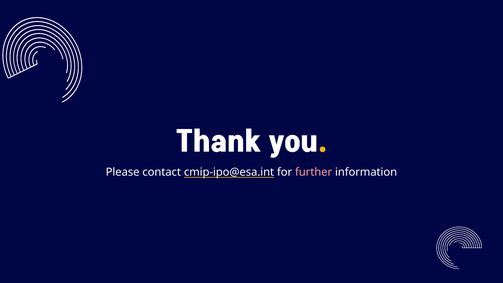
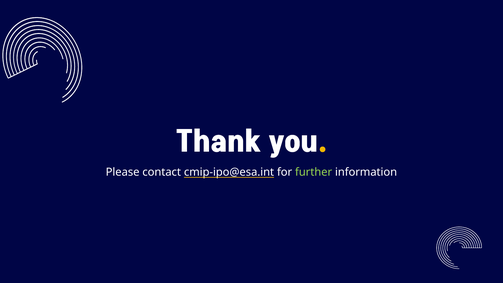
further colour: pink -> light green
